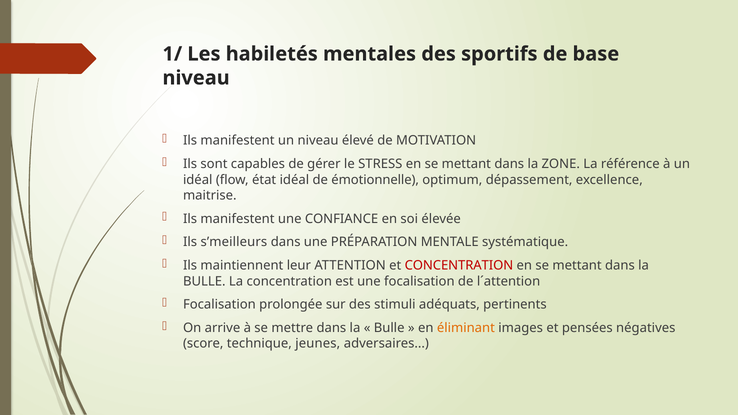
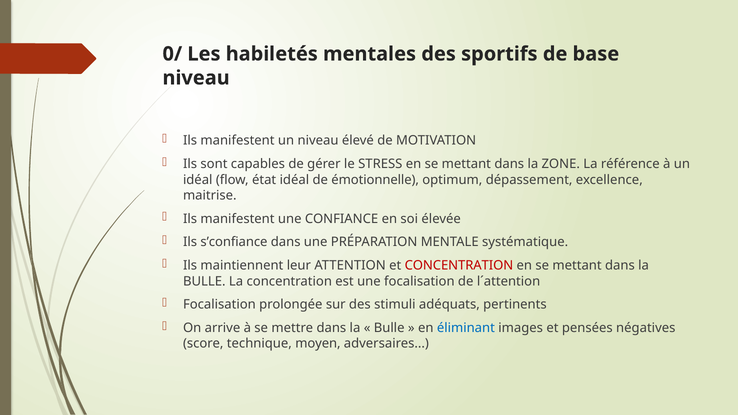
1/: 1/ -> 0/
s’meilleurs: s’meilleurs -> s’confiance
éliminant colour: orange -> blue
jeunes: jeunes -> moyen
